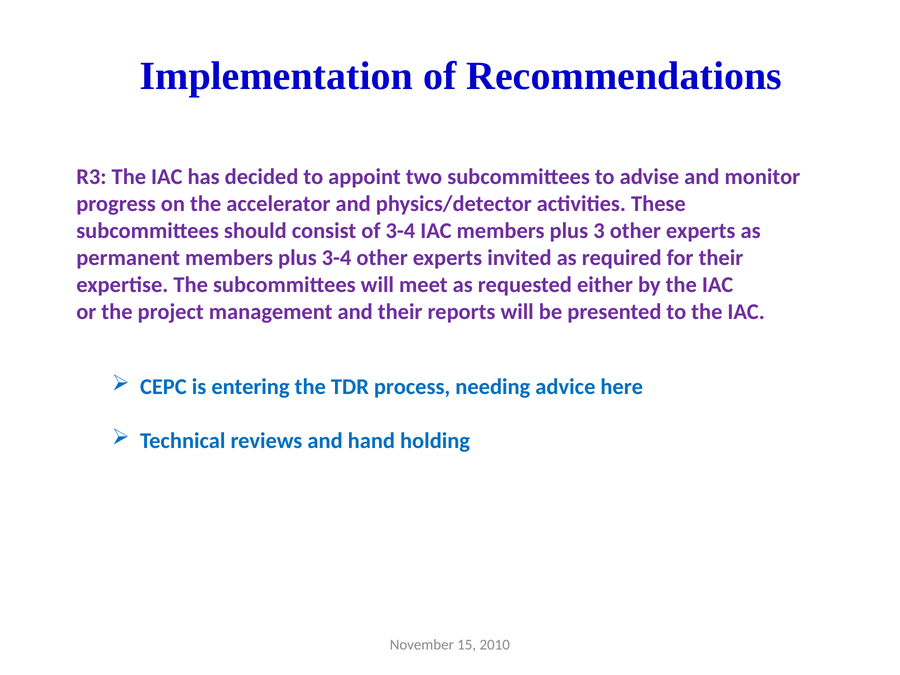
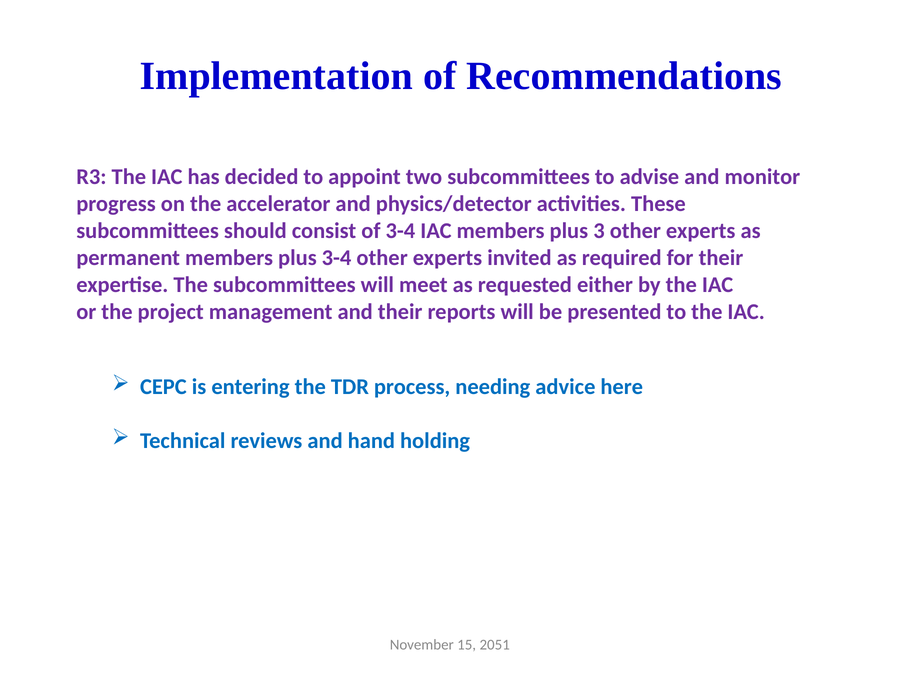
2010: 2010 -> 2051
